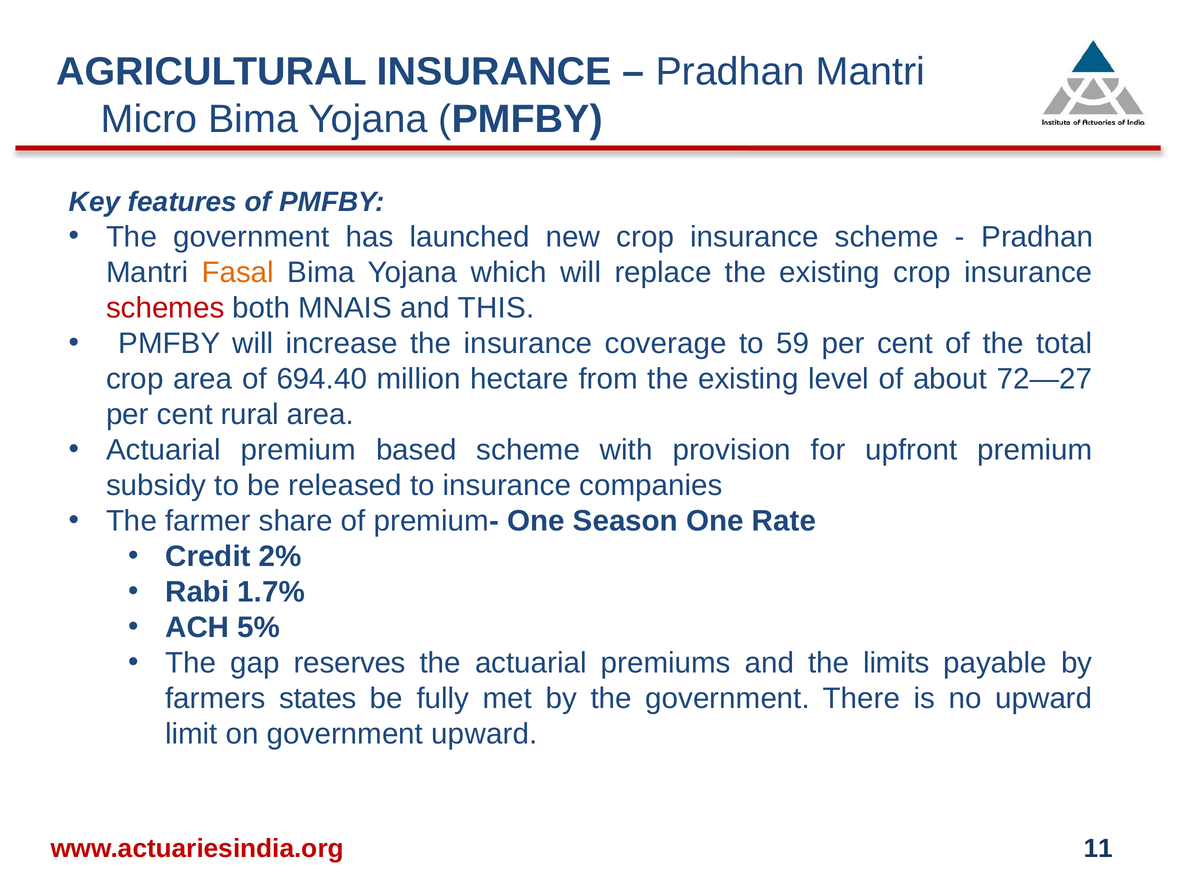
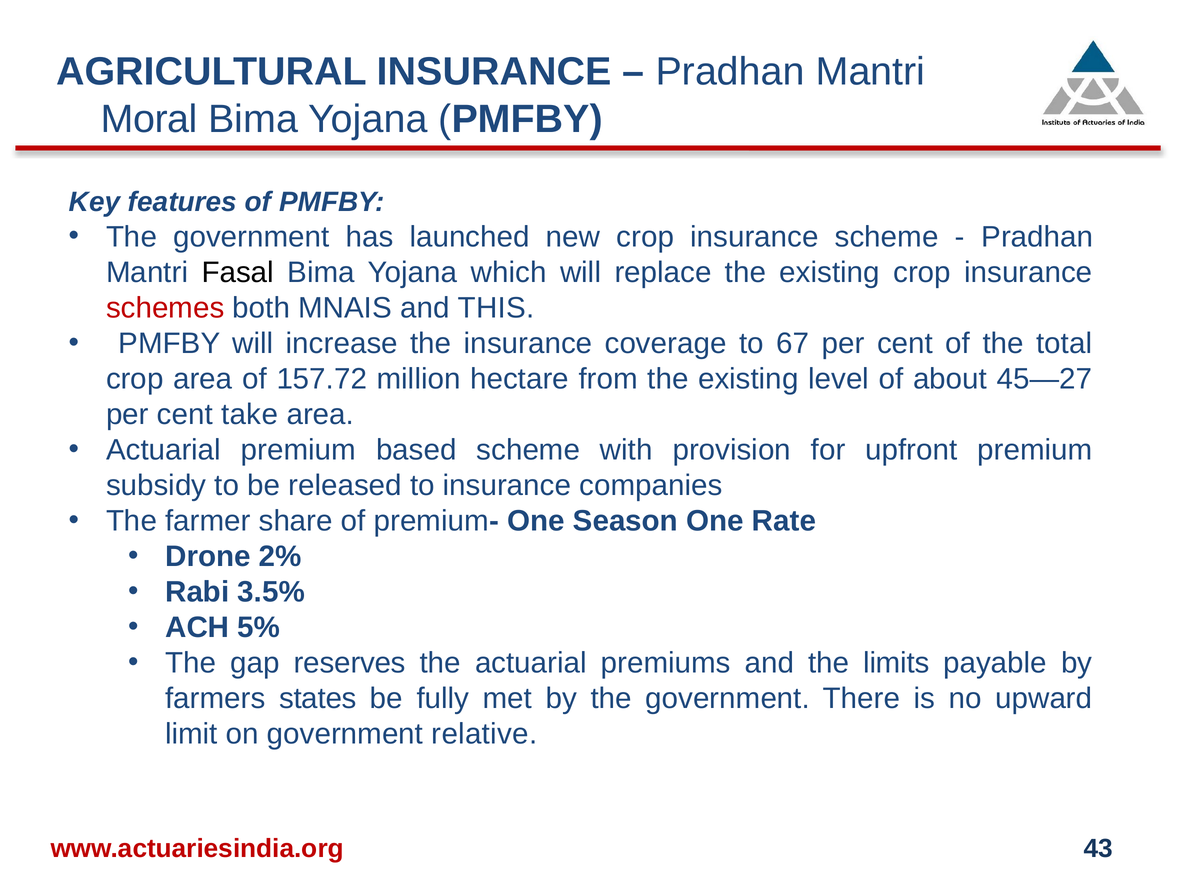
Micro: Micro -> Moral
Fasal colour: orange -> black
59: 59 -> 67
694.40: 694.40 -> 157.72
72—27: 72—27 -> 45—27
rural: rural -> take
Credit: Credit -> Drone
1.7%: 1.7% -> 3.5%
government upward: upward -> relative
11: 11 -> 43
